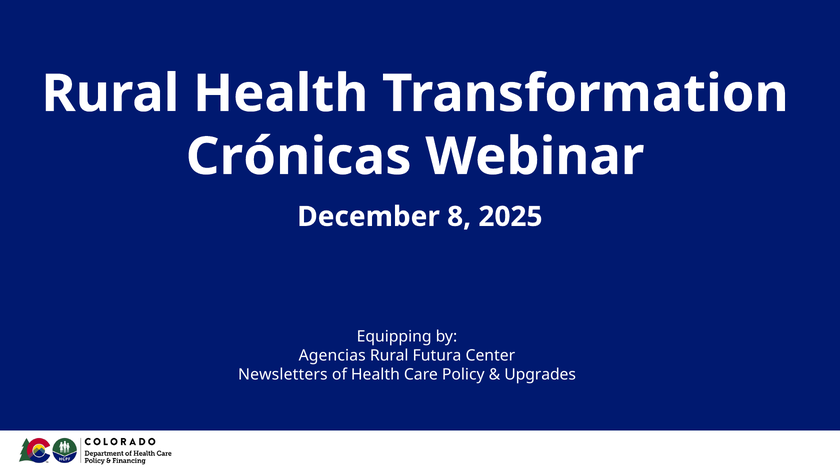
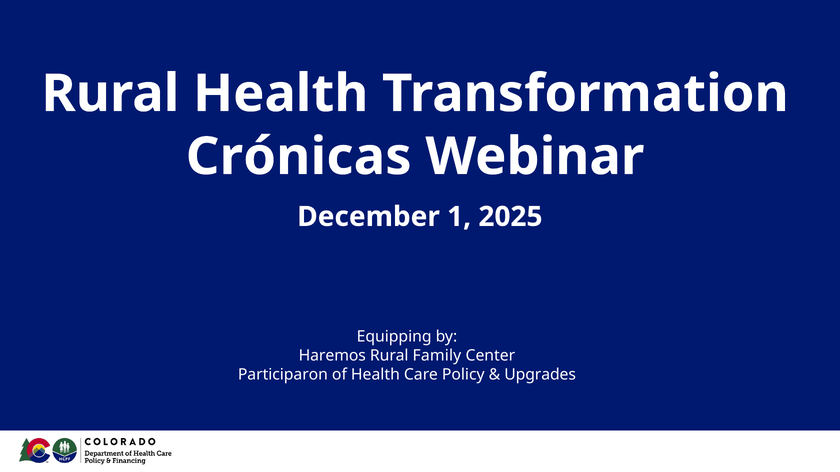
8: 8 -> 1
Agencias: Agencias -> Haremos
Futura: Futura -> Family
Newsletters: Newsletters -> Participaron
